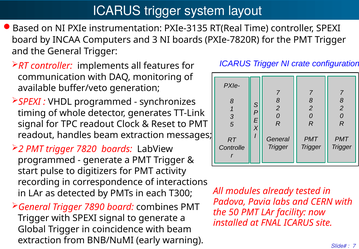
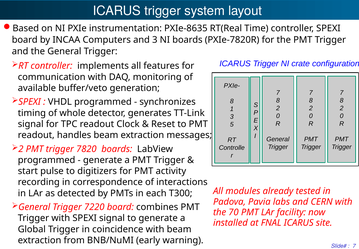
PXIe-3135: PXIe-3135 -> PXIe-8635
7890: 7890 -> 7220
50: 50 -> 70
